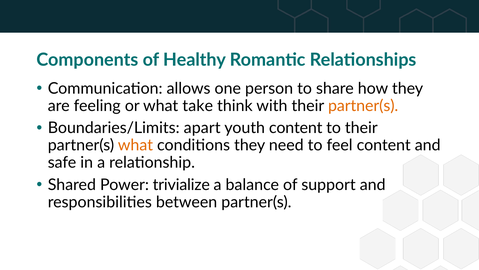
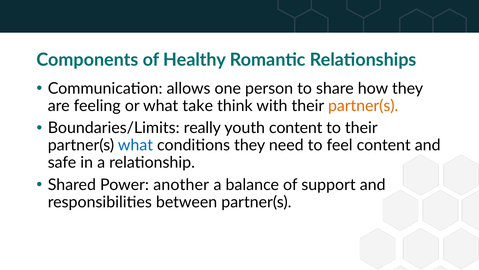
apart: apart -> really
what at (135, 145) colour: orange -> blue
trivialize: trivialize -> another
